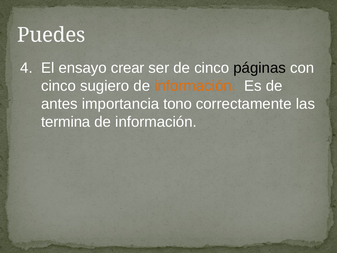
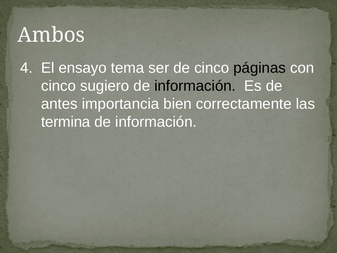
Puedes: Puedes -> Ambos
crear: crear -> tema
información at (195, 86) colour: orange -> black
tono: tono -> bien
